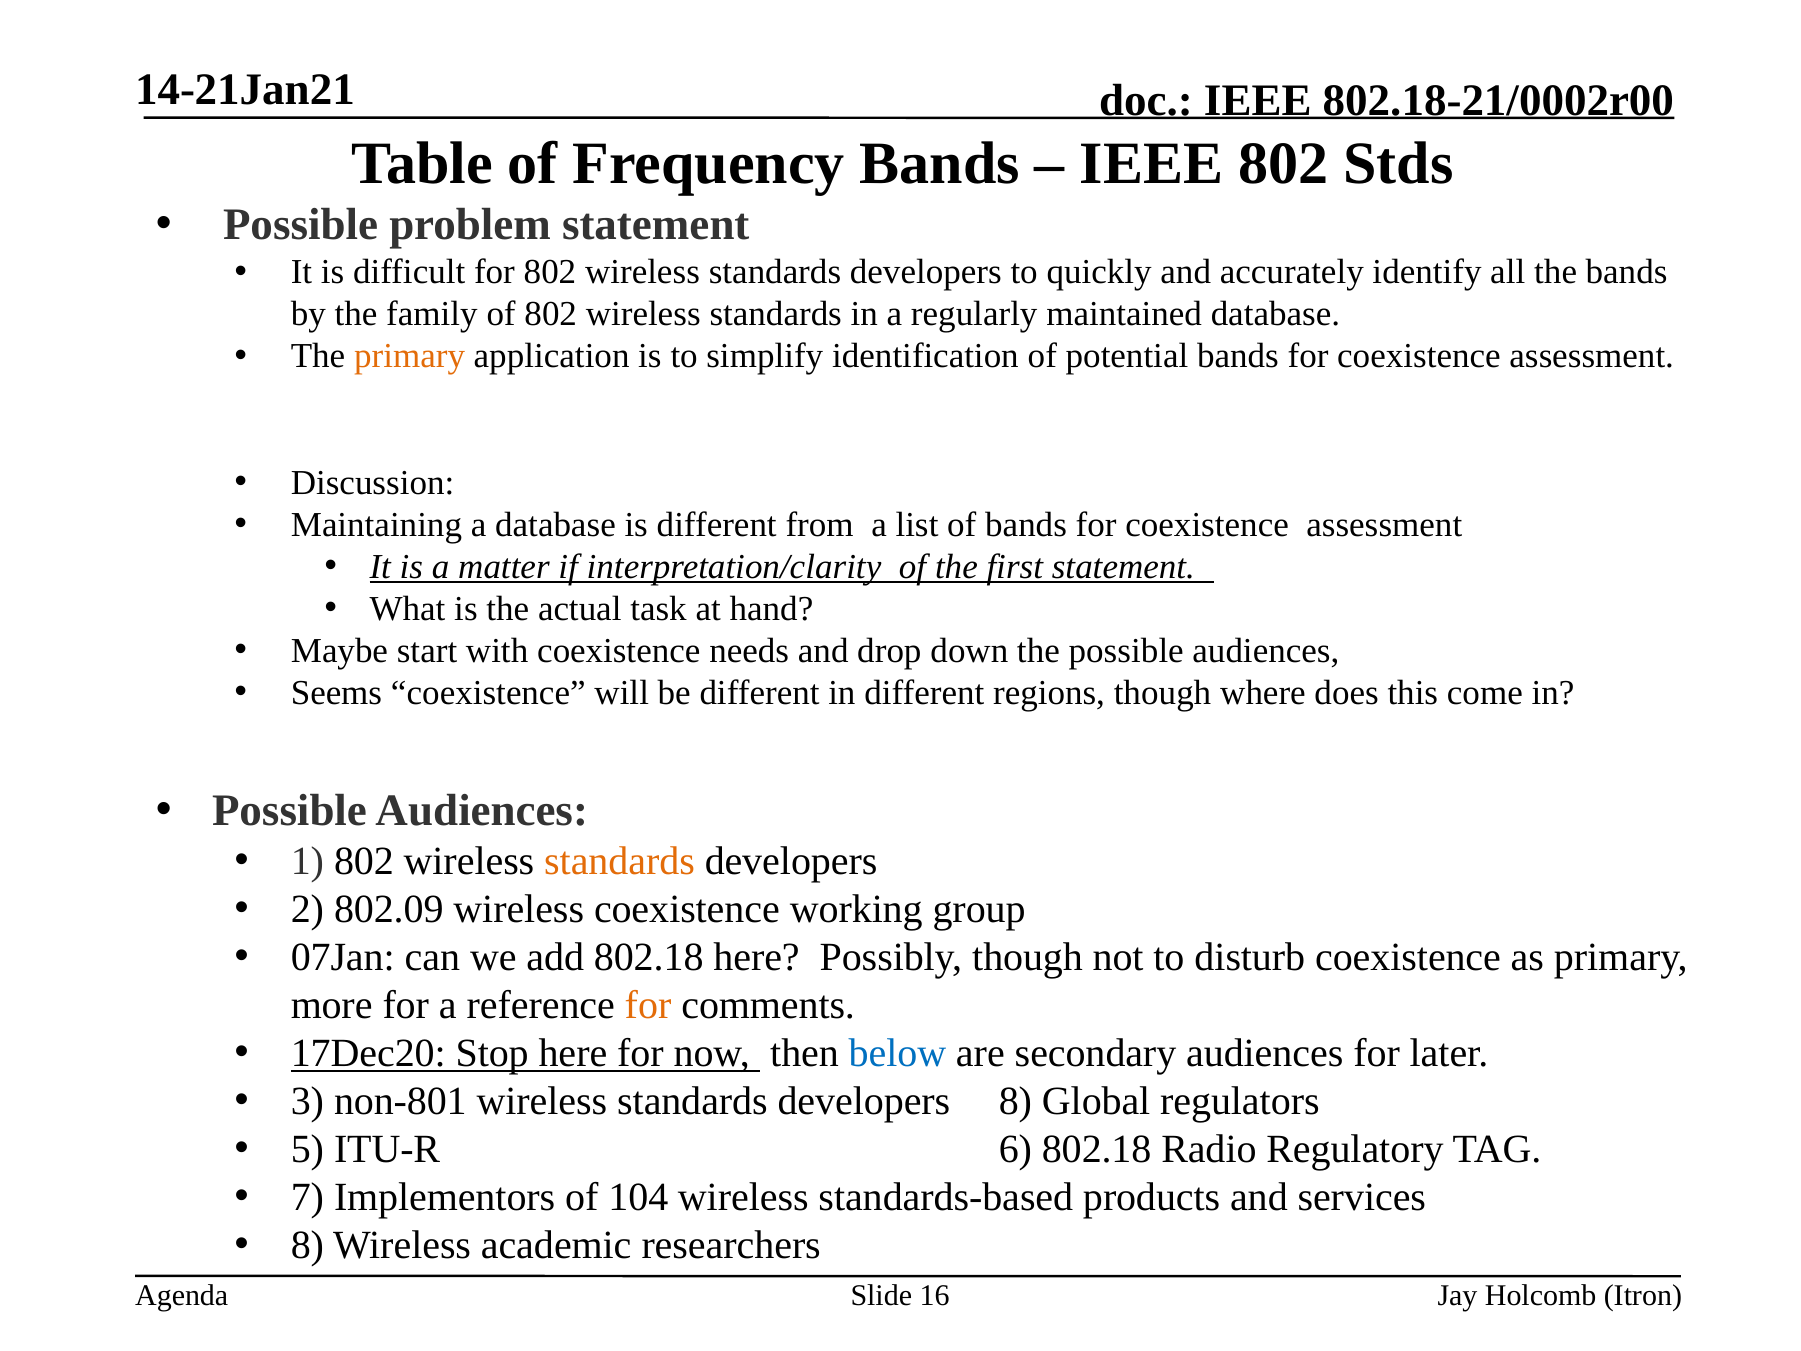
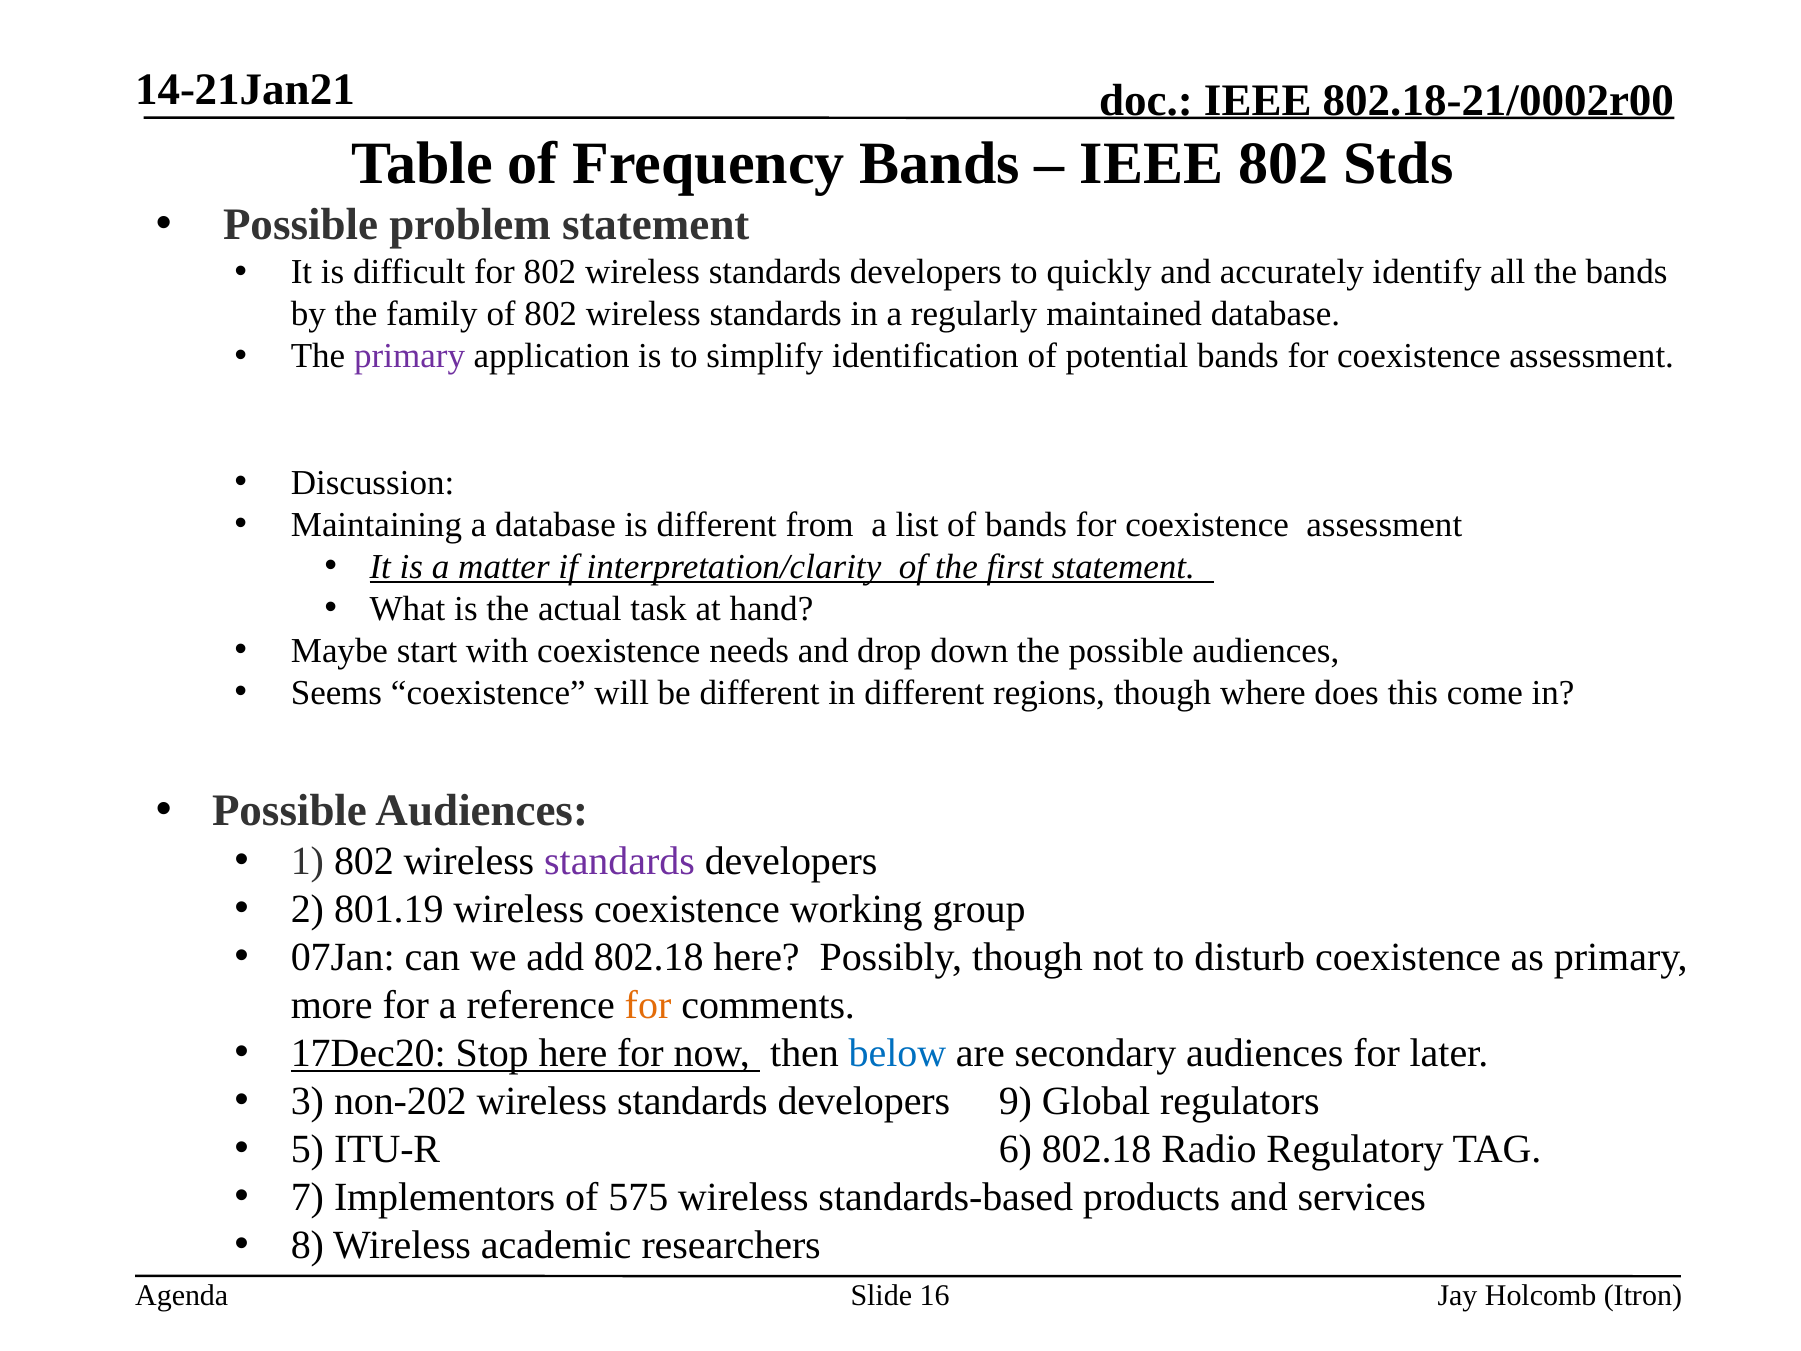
primary at (410, 356) colour: orange -> purple
standards at (620, 861) colour: orange -> purple
802.09: 802.09 -> 801.19
non-801: non-801 -> non-202
developers 8: 8 -> 9
104: 104 -> 575
